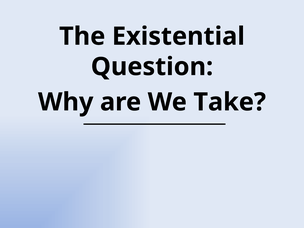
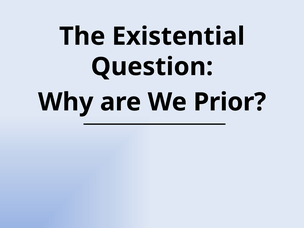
Take: Take -> Prior
